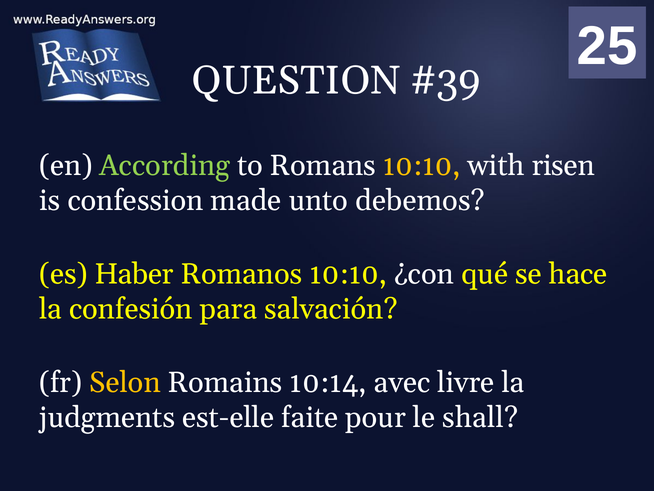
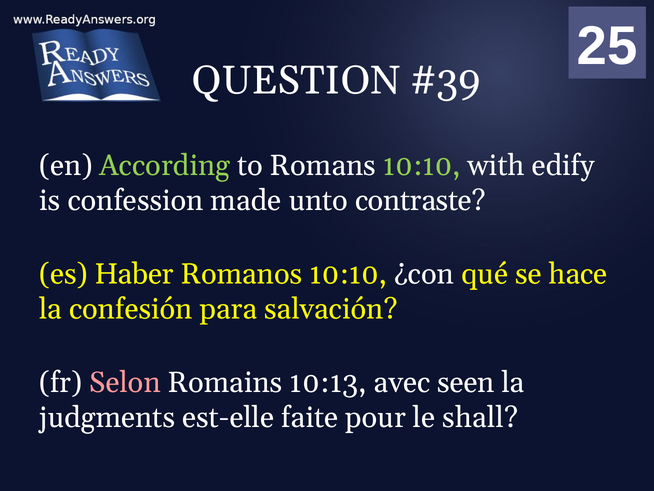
10:10 at (422, 165) colour: yellow -> light green
risen: risen -> edify
debemos: debemos -> contraste
Selon colour: yellow -> pink
10:14: 10:14 -> 10:13
livre: livre -> seen
